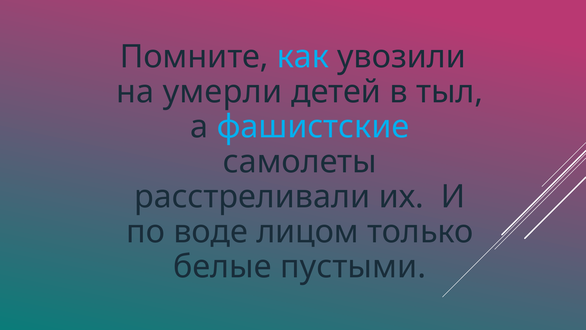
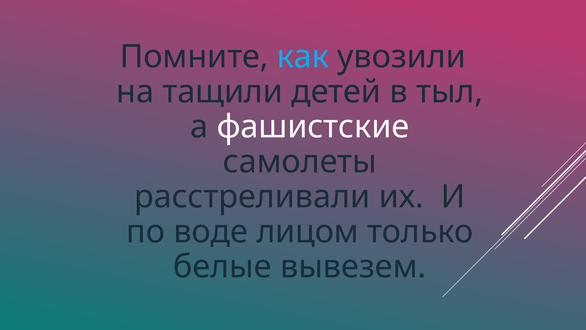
умерли: умерли -> тащили
фашистские colour: light blue -> white
пустыми: пустыми -> вывезем
